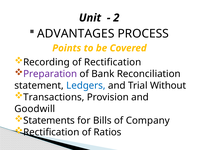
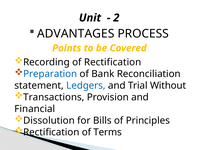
Preparation colour: purple -> blue
Goodwill: Goodwill -> Financial
Statements: Statements -> Dissolution
Company: Company -> Principles
Ratios: Ratios -> Terms
